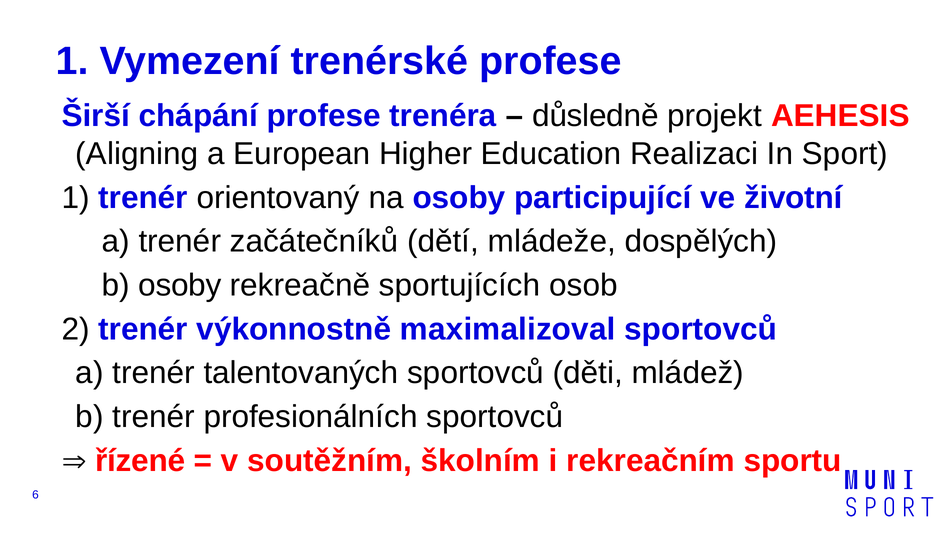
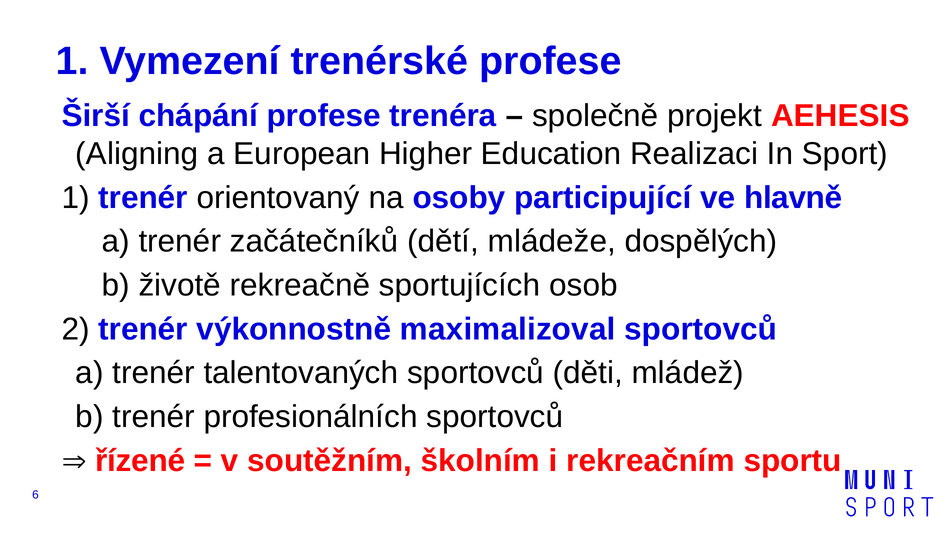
důsledně: důsledně -> společně
životní: životní -> hlavně
b osoby: osoby -> životě
